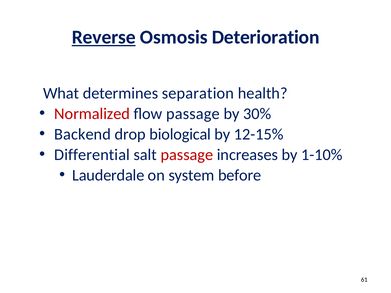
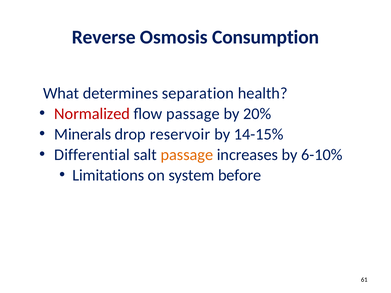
Reverse underline: present -> none
Deterioration: Deterioration -> Consumption
30%: 30% -> 20%
Backend: Backend -> Minerals
biological: biological -> reservoir
12-15%: 12-15% -> 14-15%
passage at (187, 155) colour: red -> orange
1-10%: 1-10% -> 6-10%
Lauderdale: Lauderdale -> Limitations
